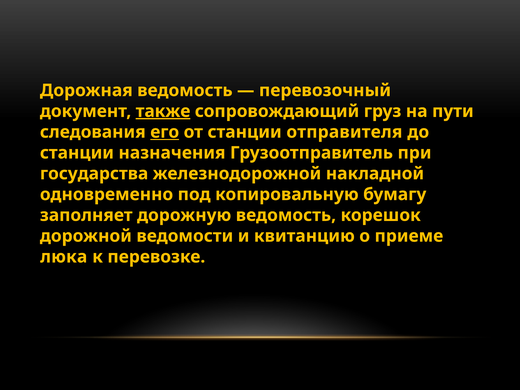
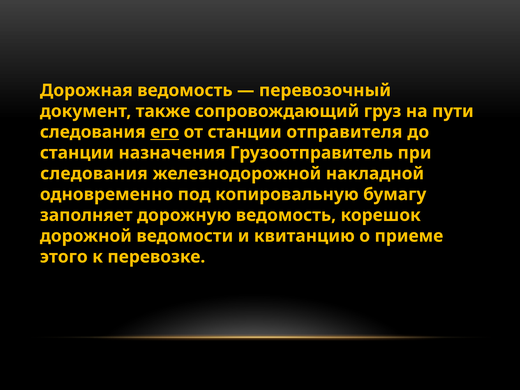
также underline: present -> none
государства at (94, 174): государства -> следования
люка: люка -> этого
